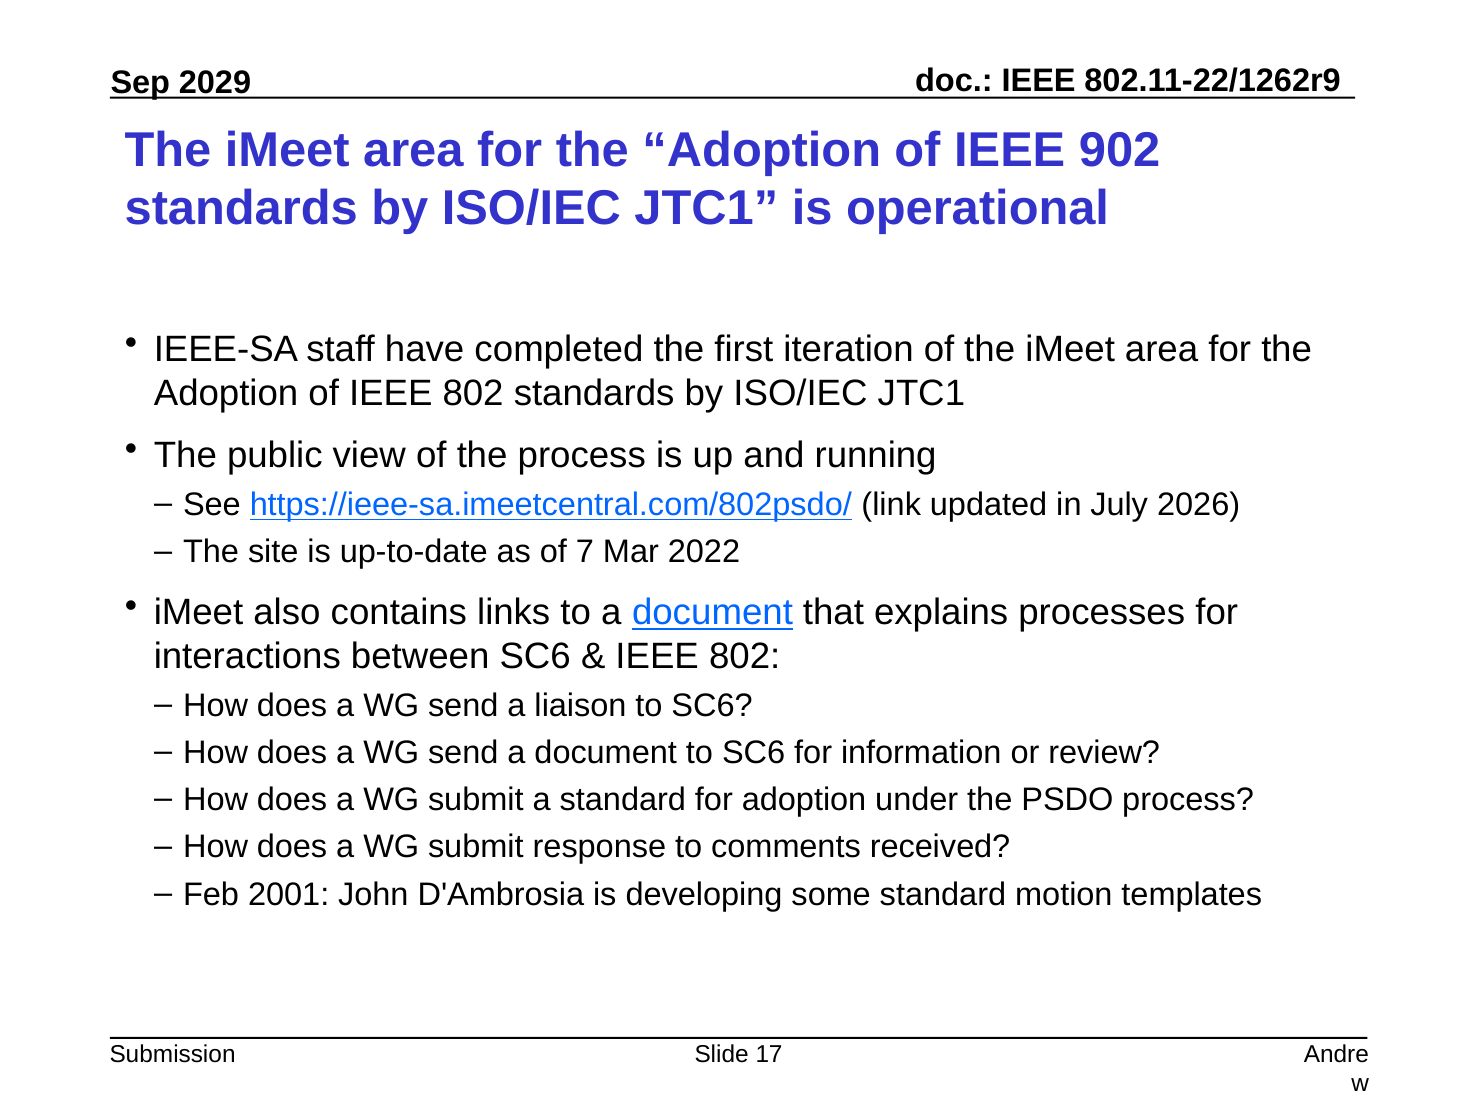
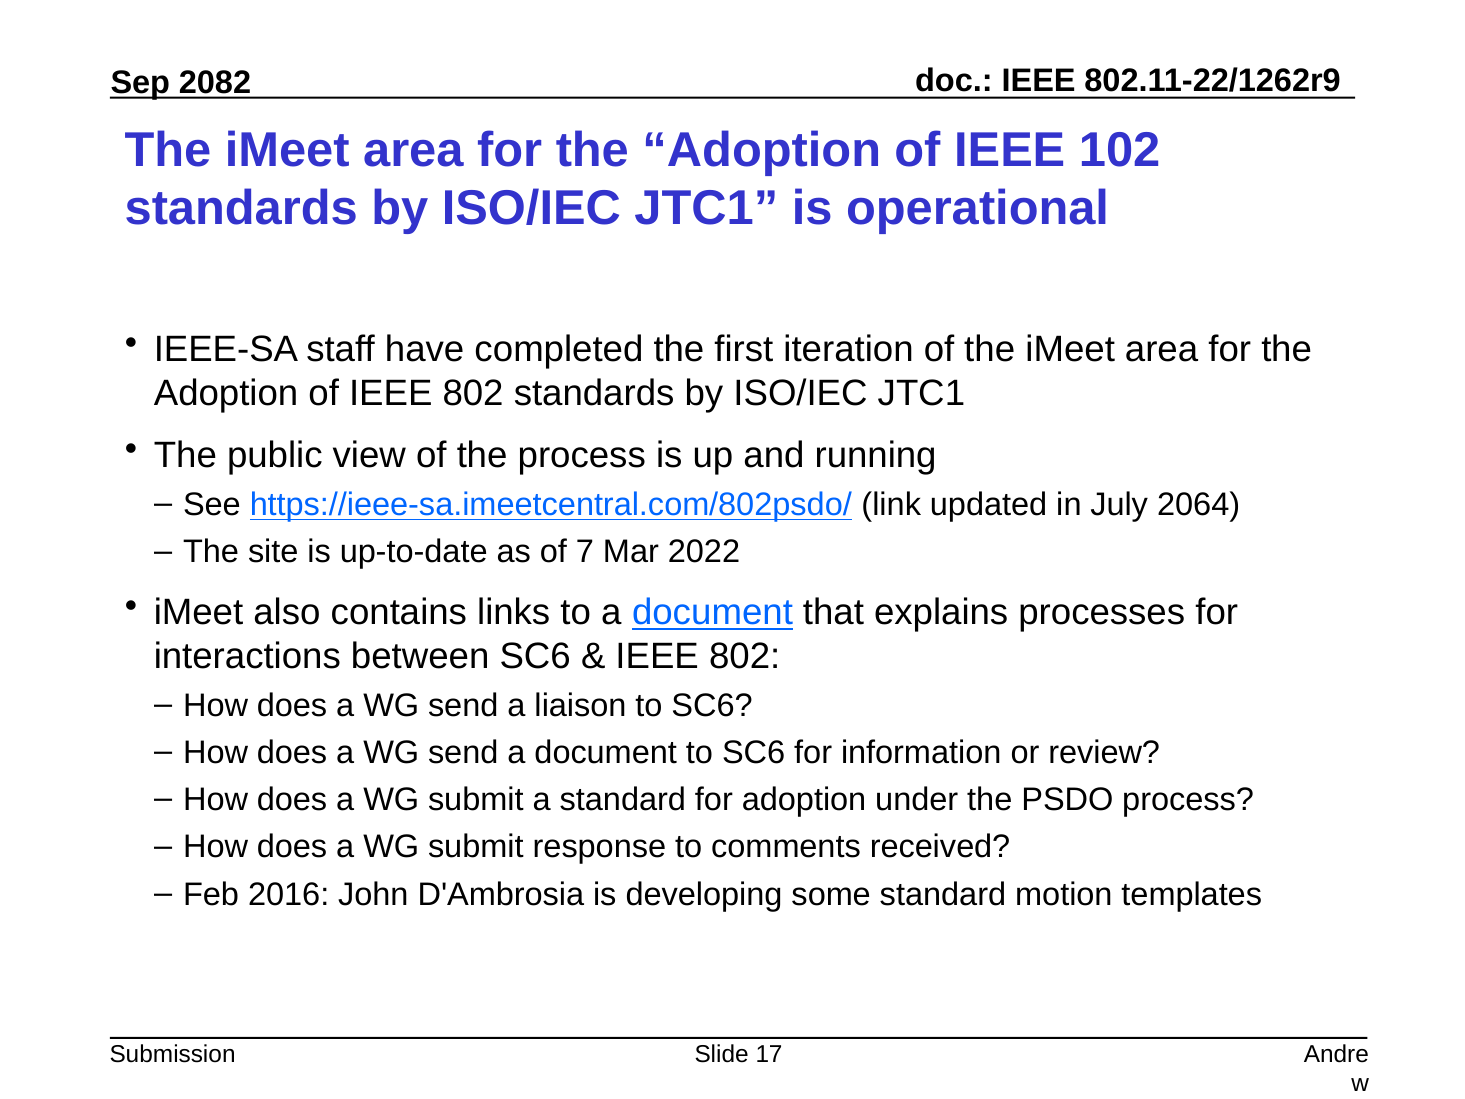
2029: 2029 -> 2082
902: 902 -> 102
2026: 2026 -> 2064
2001: 2001 -> 2016
